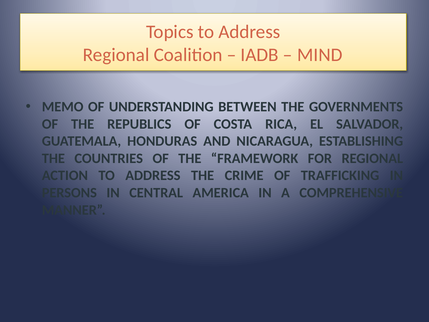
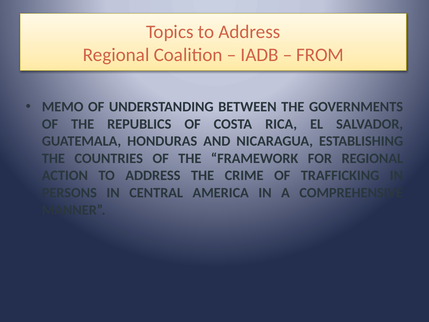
MIND: MIND -> FROM
